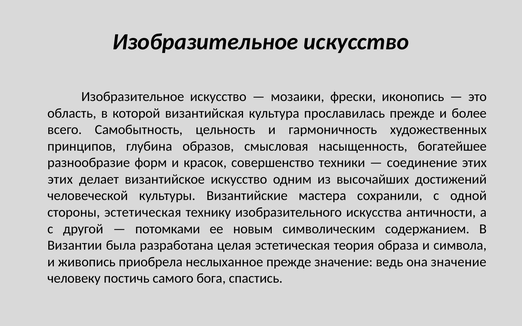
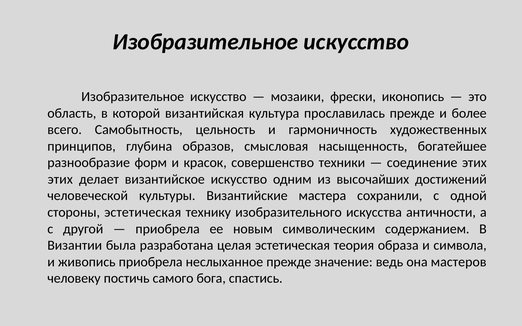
потомками at (168, 229): потомками -> приобрела
она значение: значение -> мастеров
